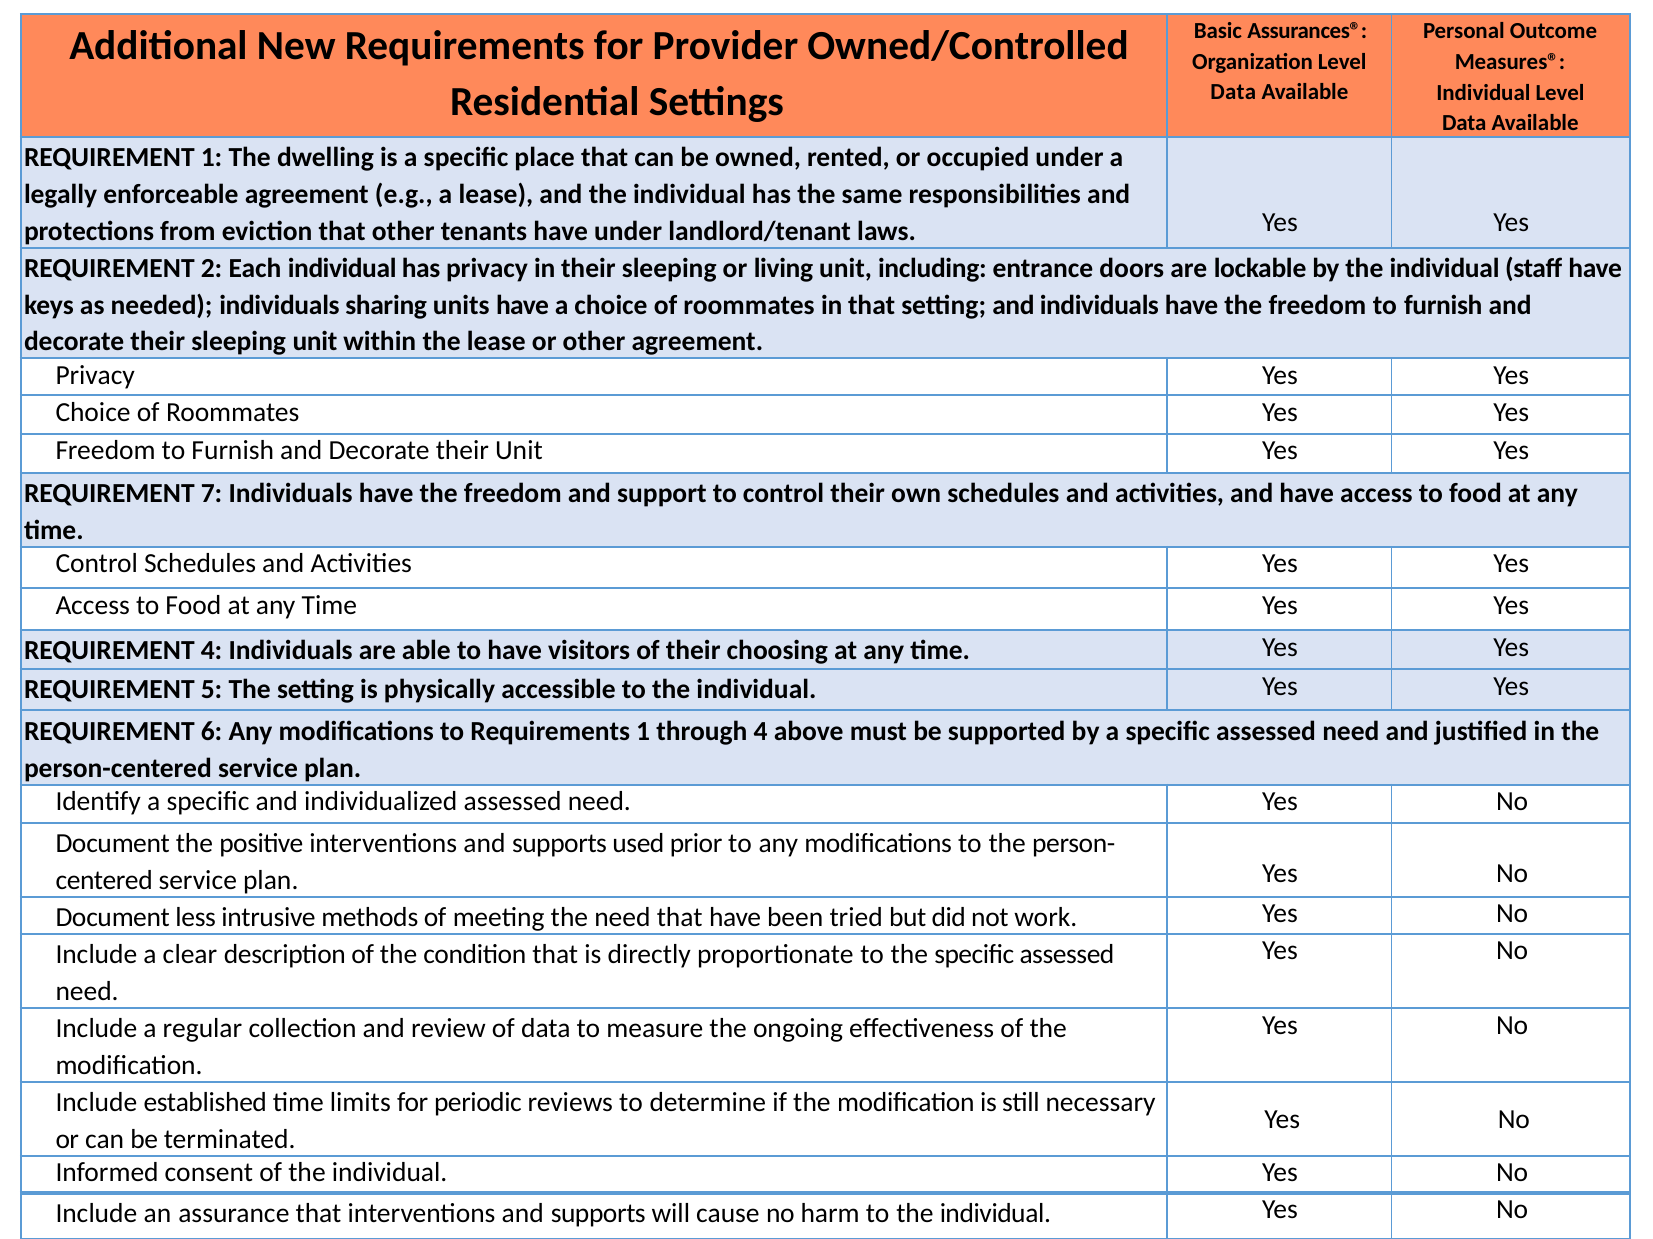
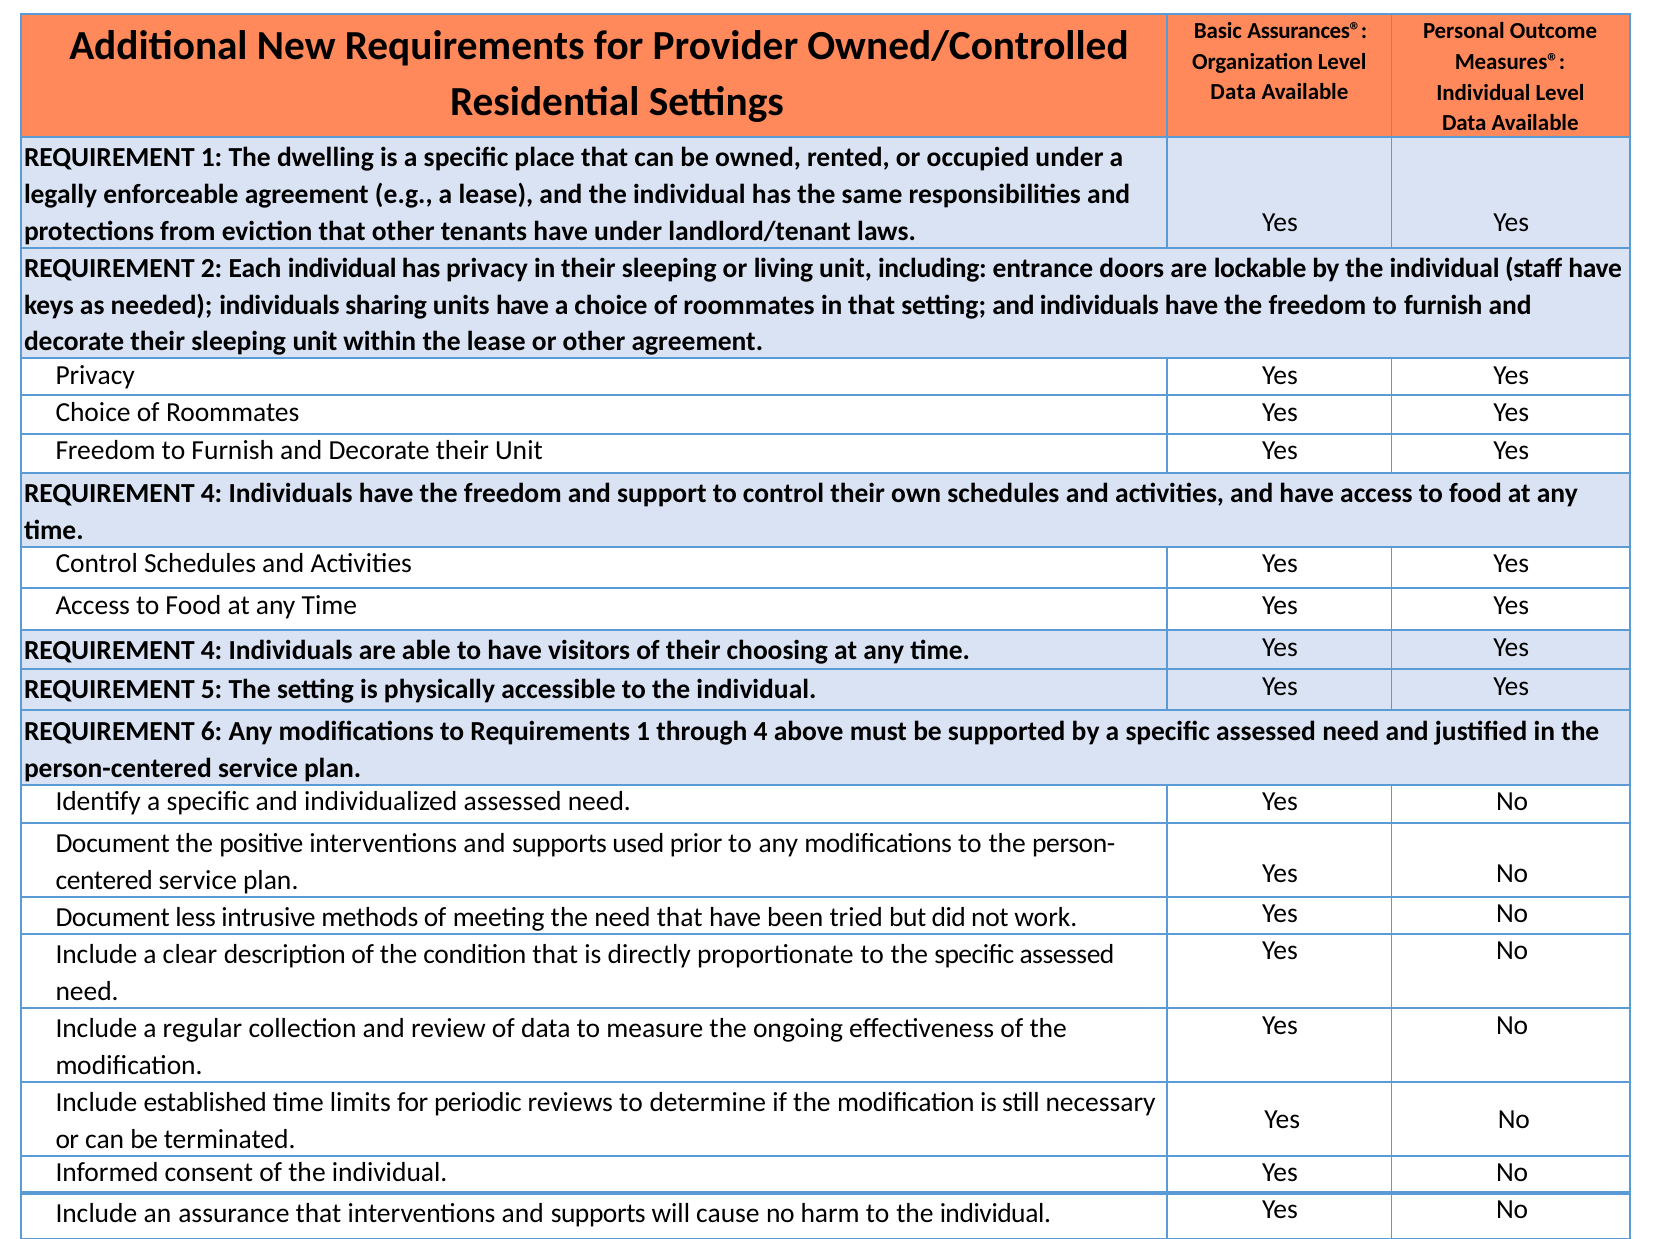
7 at (212, 494): 7 -> 4
